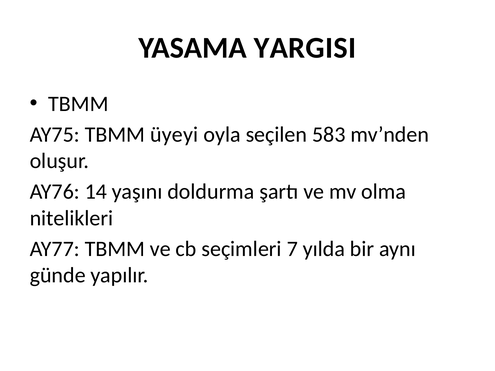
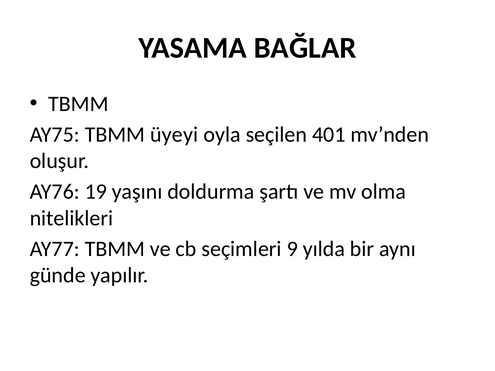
YARGISI: YARGISI -> BAĞLAR
583: 583 -> 401
14: 14 -> 19
7: 7 -> 9
